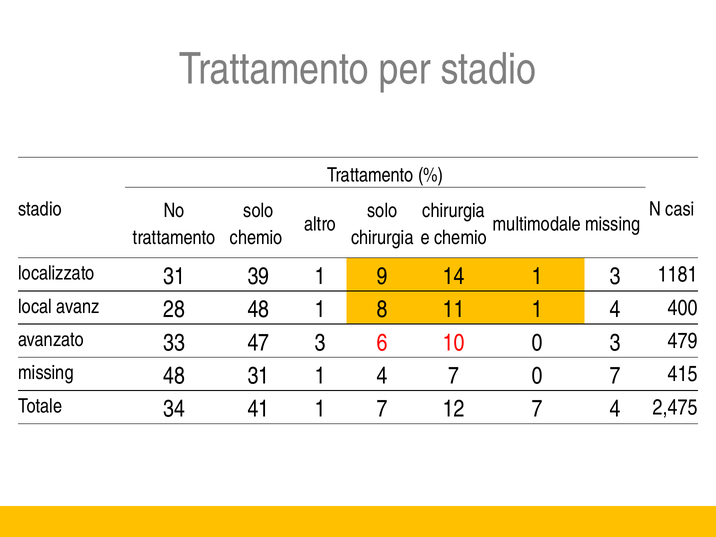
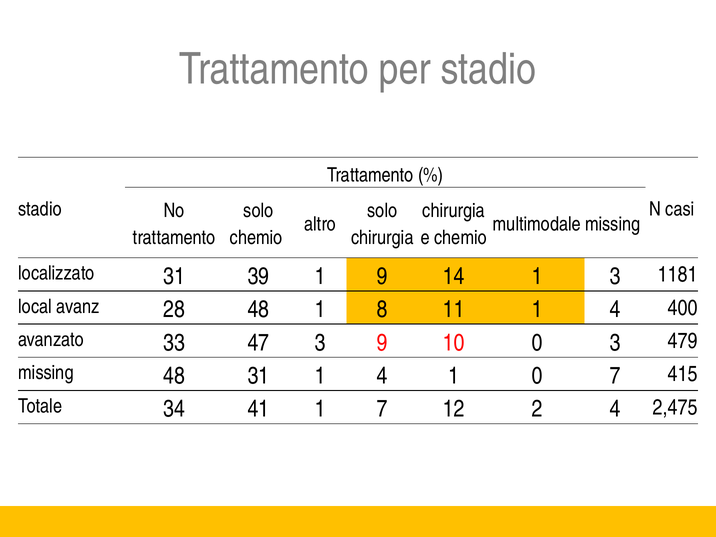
3 6: 6 -> 9
4 7: 7 -> 1
12 7: 7 -> 2
